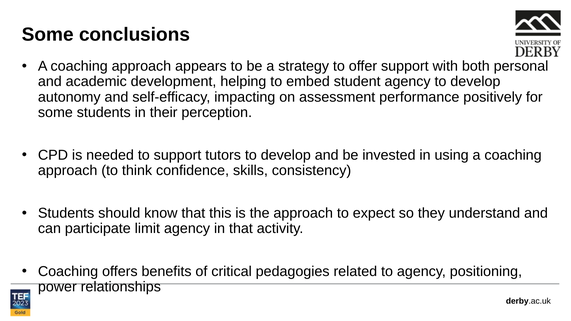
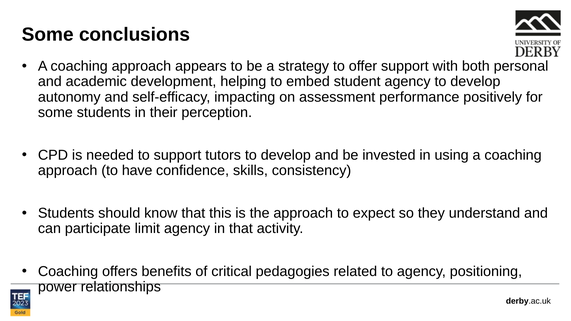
think: think -> have
